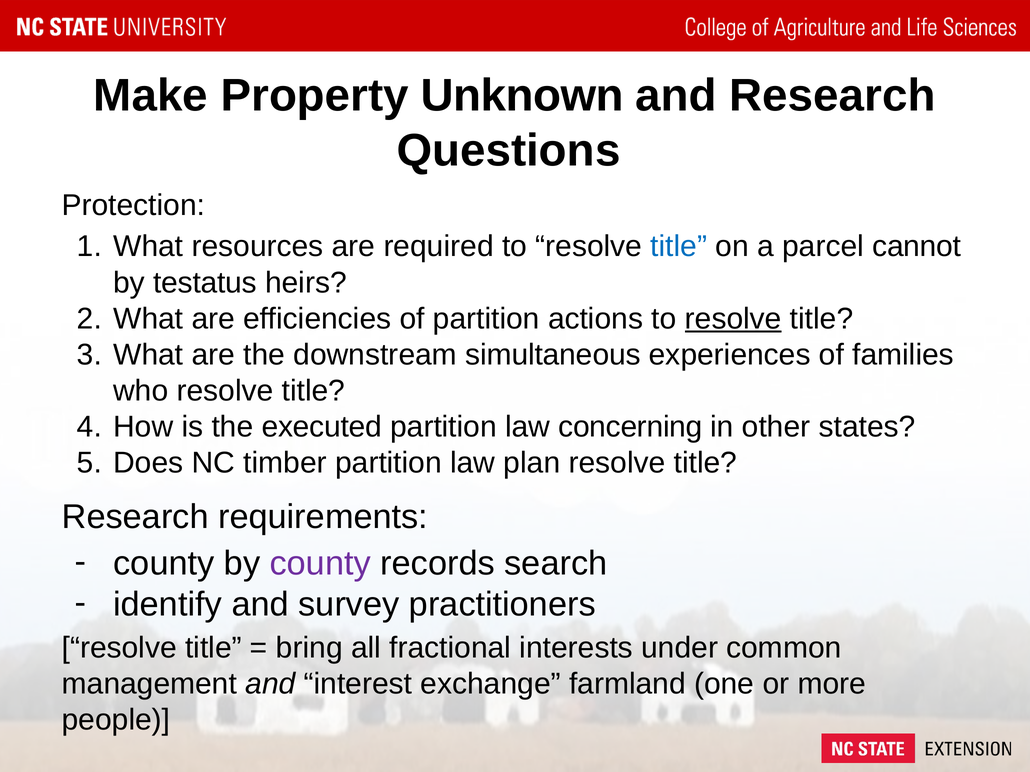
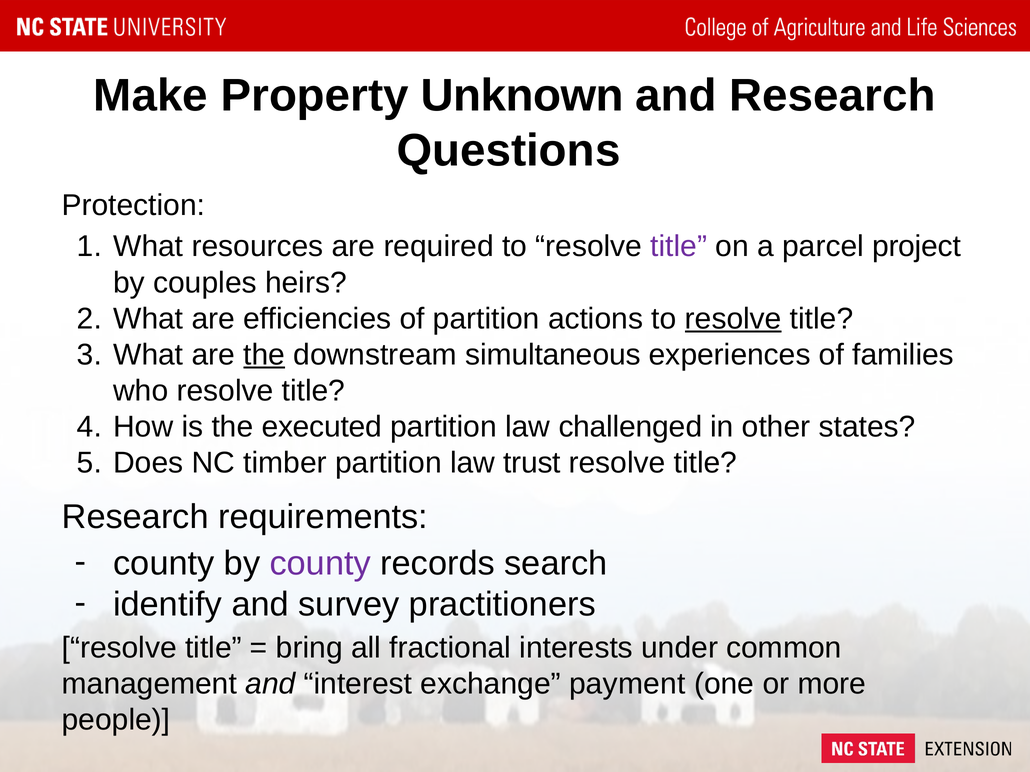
title at (679, 247) colour: blue -> purple
cannot: cannot -> project
testatus: testatus -> couples
the at (264, 355) underline: none -> present
concerning: concerning -> challenged
plan: plan -> trust
farmland: farmland -> payment
